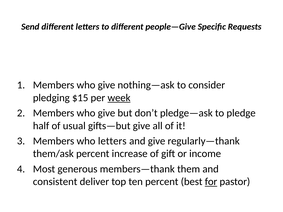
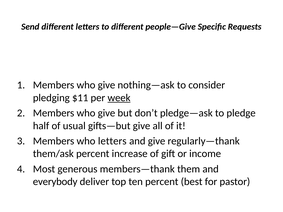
$15: $15 -> $11
consistent: consistent -> everybody
for underline: present -> none
